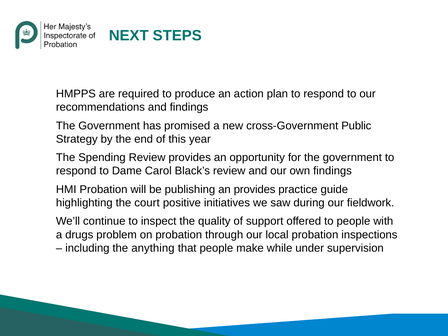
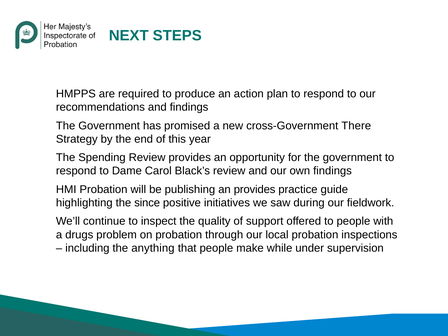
Public: Public -> There
court: court -> since
